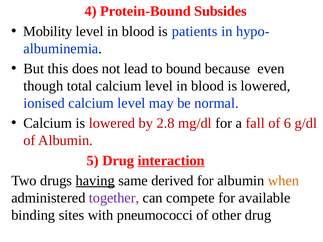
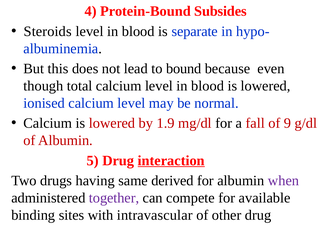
Mobility: Mobility -> Steroids
patients: patients -> separate
2.8: 2.8 -> 1.9
6: 6 -> 9
having underline: present -> none
when colour: orange -> purple
pneumococci: pneumococci -> intravascular
